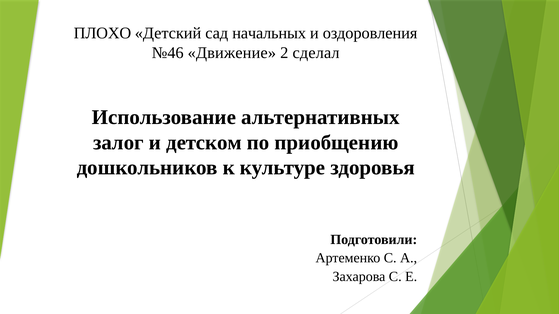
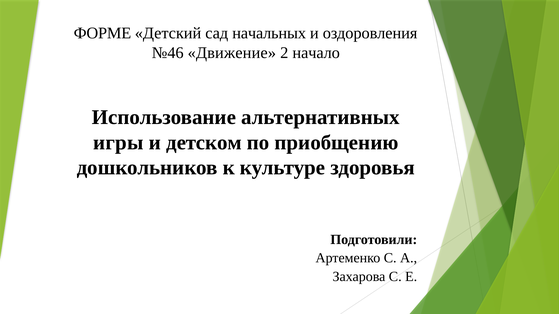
ПЛОХО: ПЛОХО -> ФОРМЕ
сделал: сделал -> начало
залог: залог -> игры
